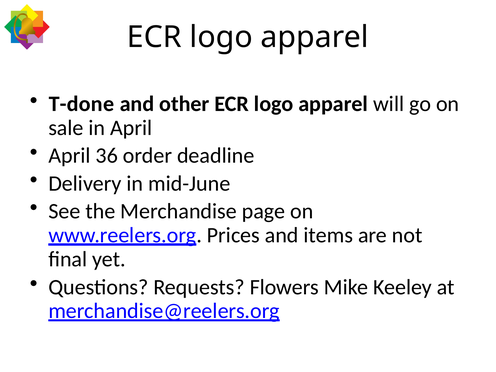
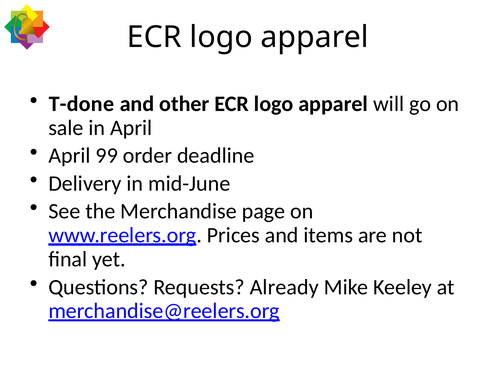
36: 36 -> 99
Flowers: Flowers -> Already
